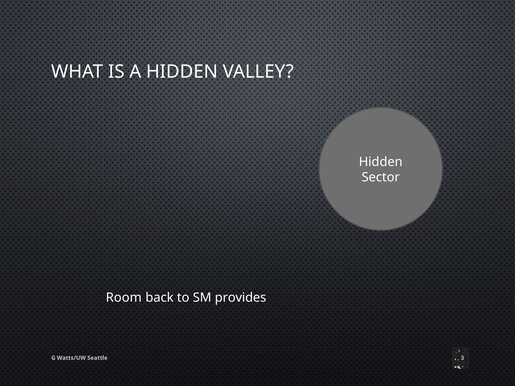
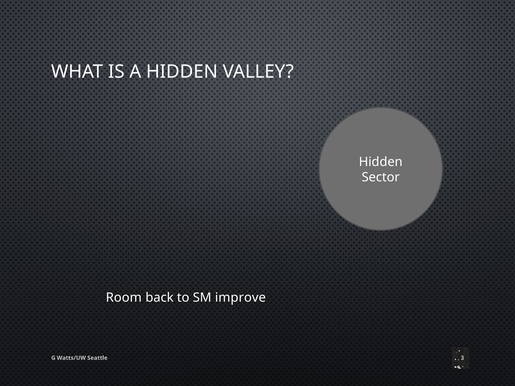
provides: provides -> improve
